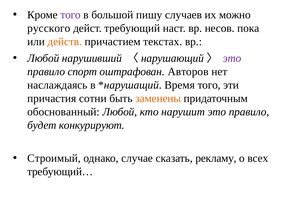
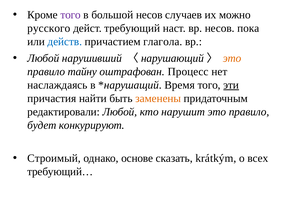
большой пишу: пишу -> несов
действ colour: orange -> blue
текстах: текстах -> глагола
это at (232, 58) colour: purple -> orange
спорт: спорт -> тайну
Авторов: Авторов -> Процесс
эти underline: none -> present
сотни: сотни -> найти
обоснованный: обоснованный -> редактировали
случае: случае -> основе
рекламу: рекламу -> krátkým
